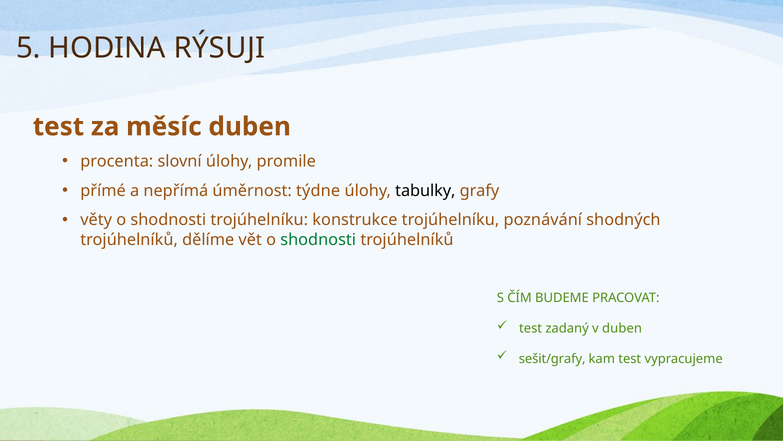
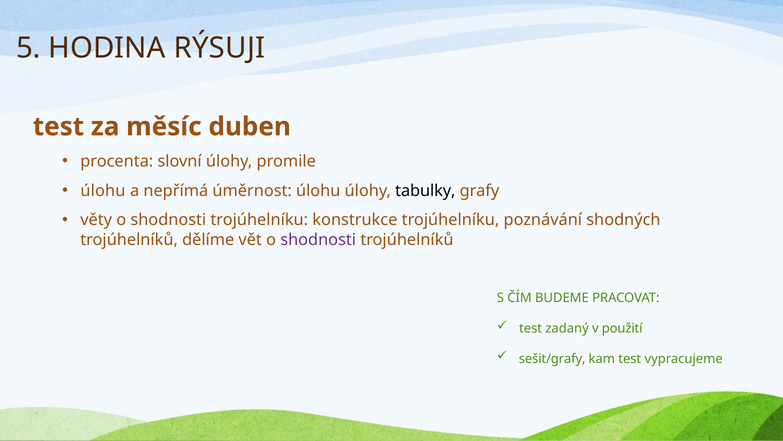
přímé at (103, 190): přímé -> úlohu
úměrnost týdne: týdne -> úlohu
shodnosti at (318, 239) colour: green -> purple
v duben: duben -> použití
